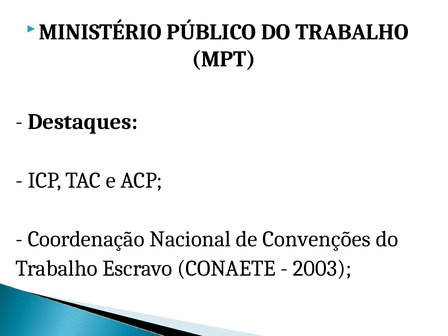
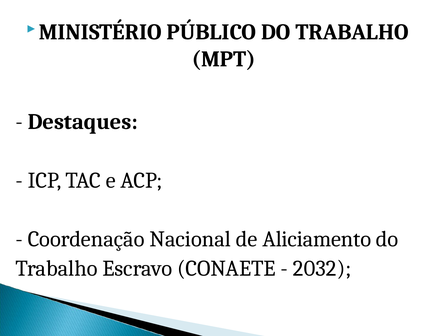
Convenções: Convenções -> Aliciamento
2003: 2003 -> 2032
